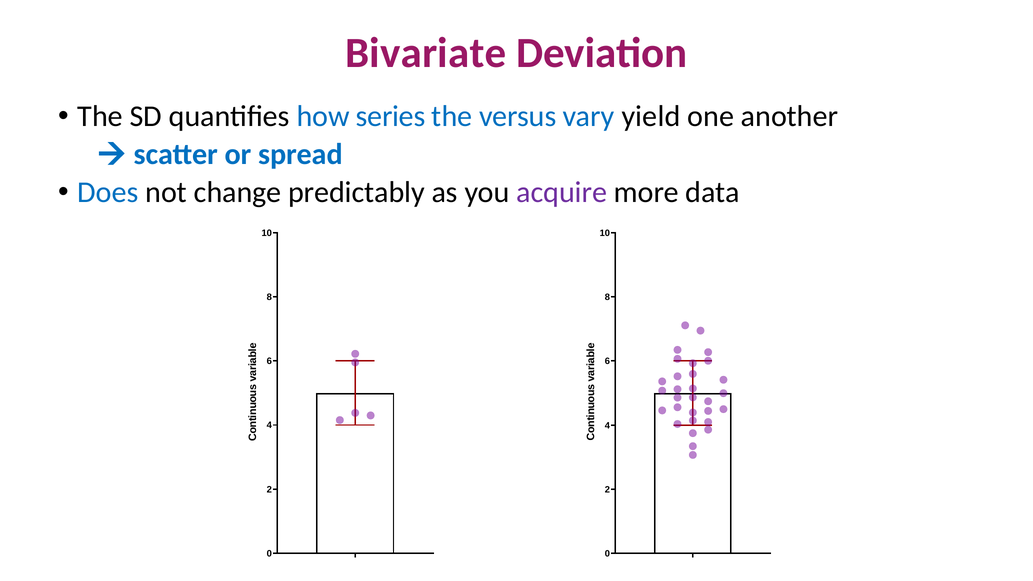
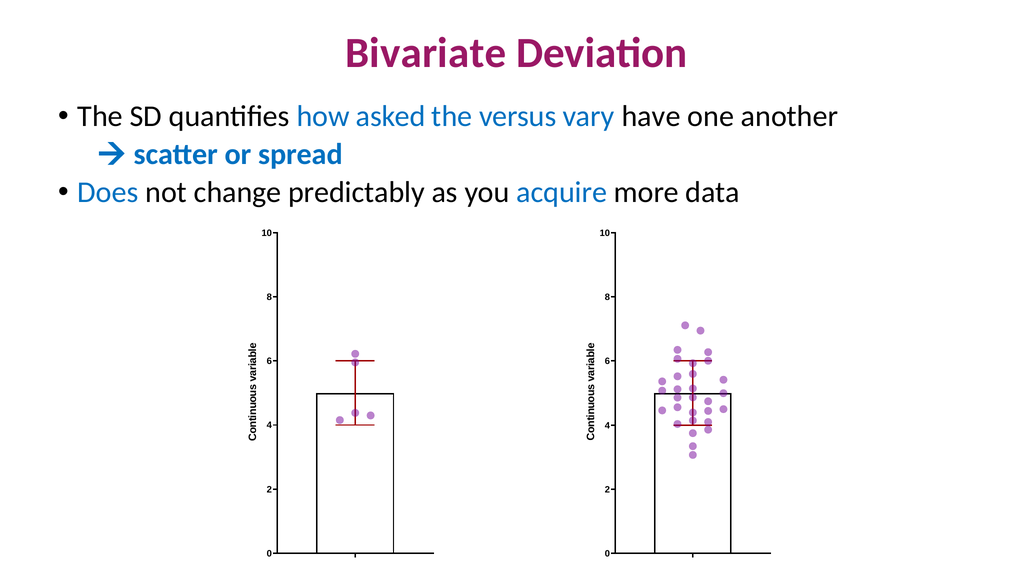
series: series -> asked
yield: yield -> have
acquire colour: purple -> blue
